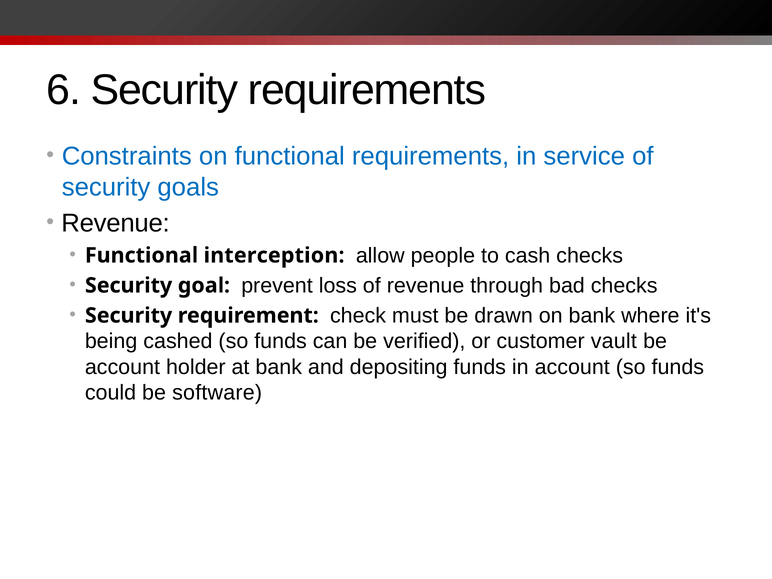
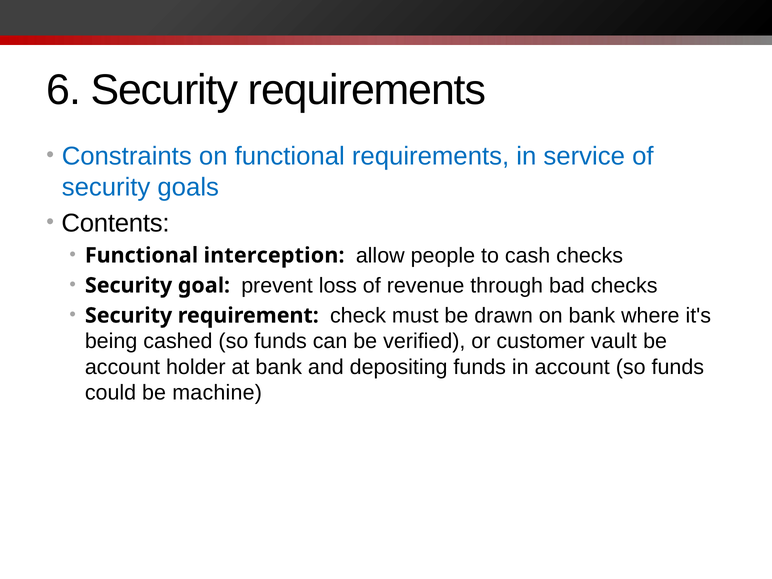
Revenue at (116, 223): Revenue -> Contents
software: software -> machine
